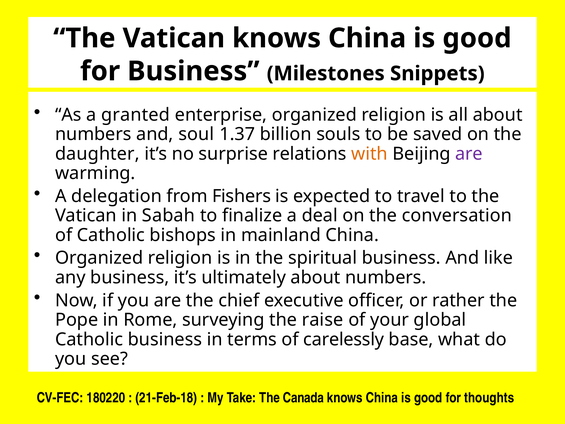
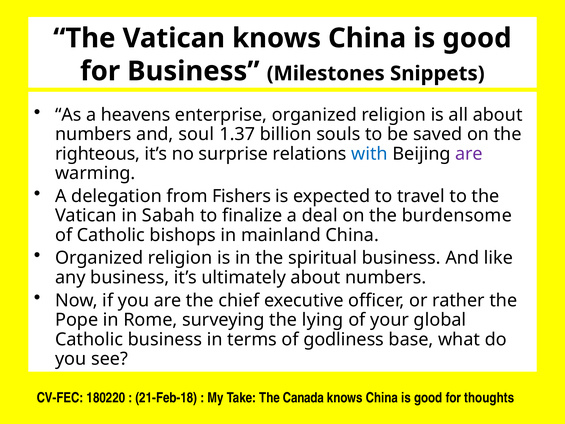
granted: granted -> heavens
daughter: daughter -> righteous
with colour: orange -> blue
conversation: conversation -> burdensome
raise: raise -> lying
carelessly: carelessly -> godliness
